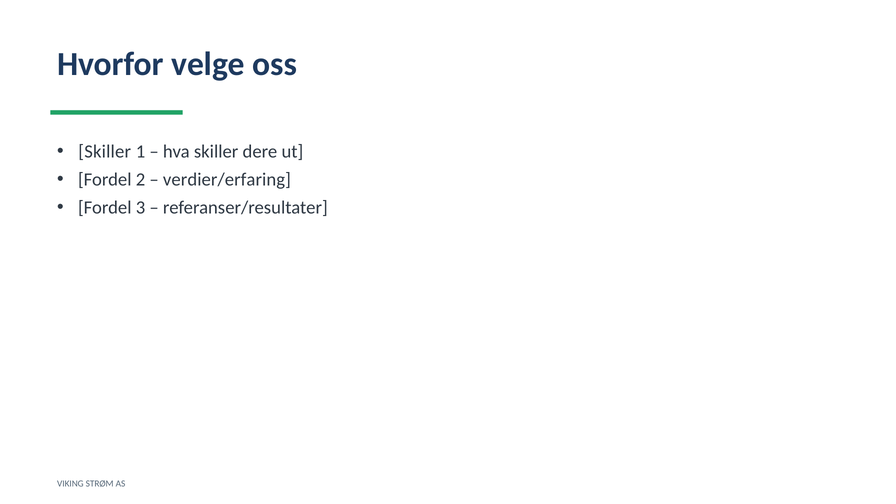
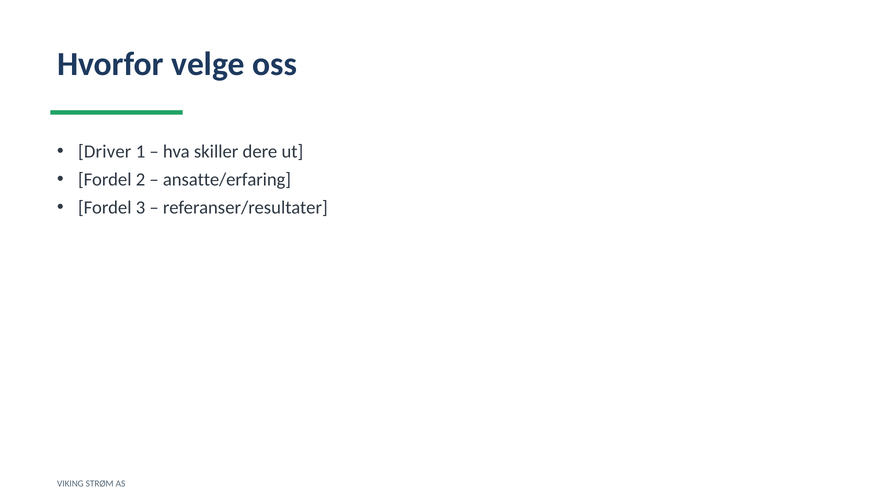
Skiller at (105, 152): Skiller -> Driver
verdier/erfaring: verdier/erfaring -> ansatte/erfaring
